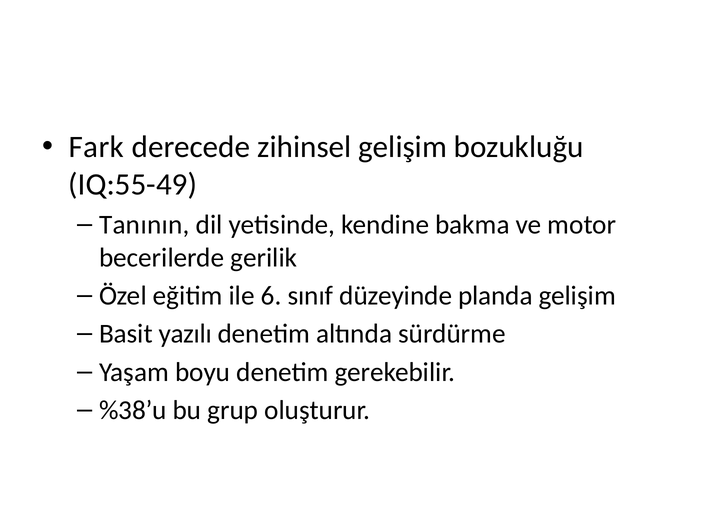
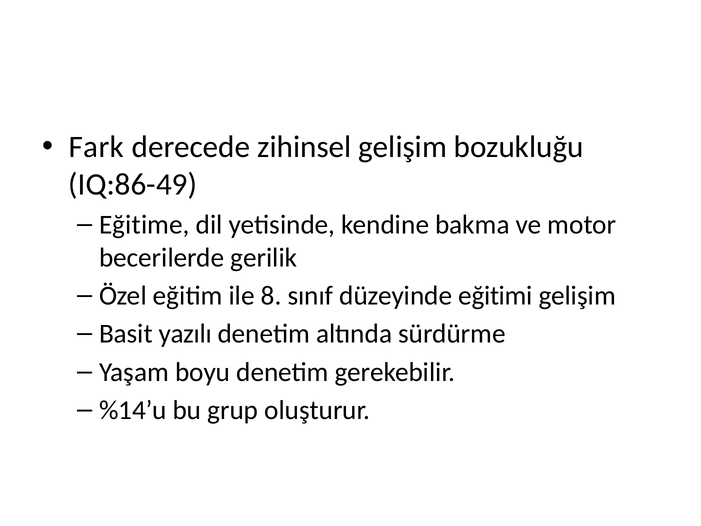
IQ:55-49: IQ:55-49 -> IQ:86-49
Tanının: Tanının -> Eğitime
6: 6 -> 8
planda: planda -> eğitimi
%38’u: %38’u -> %14’u
